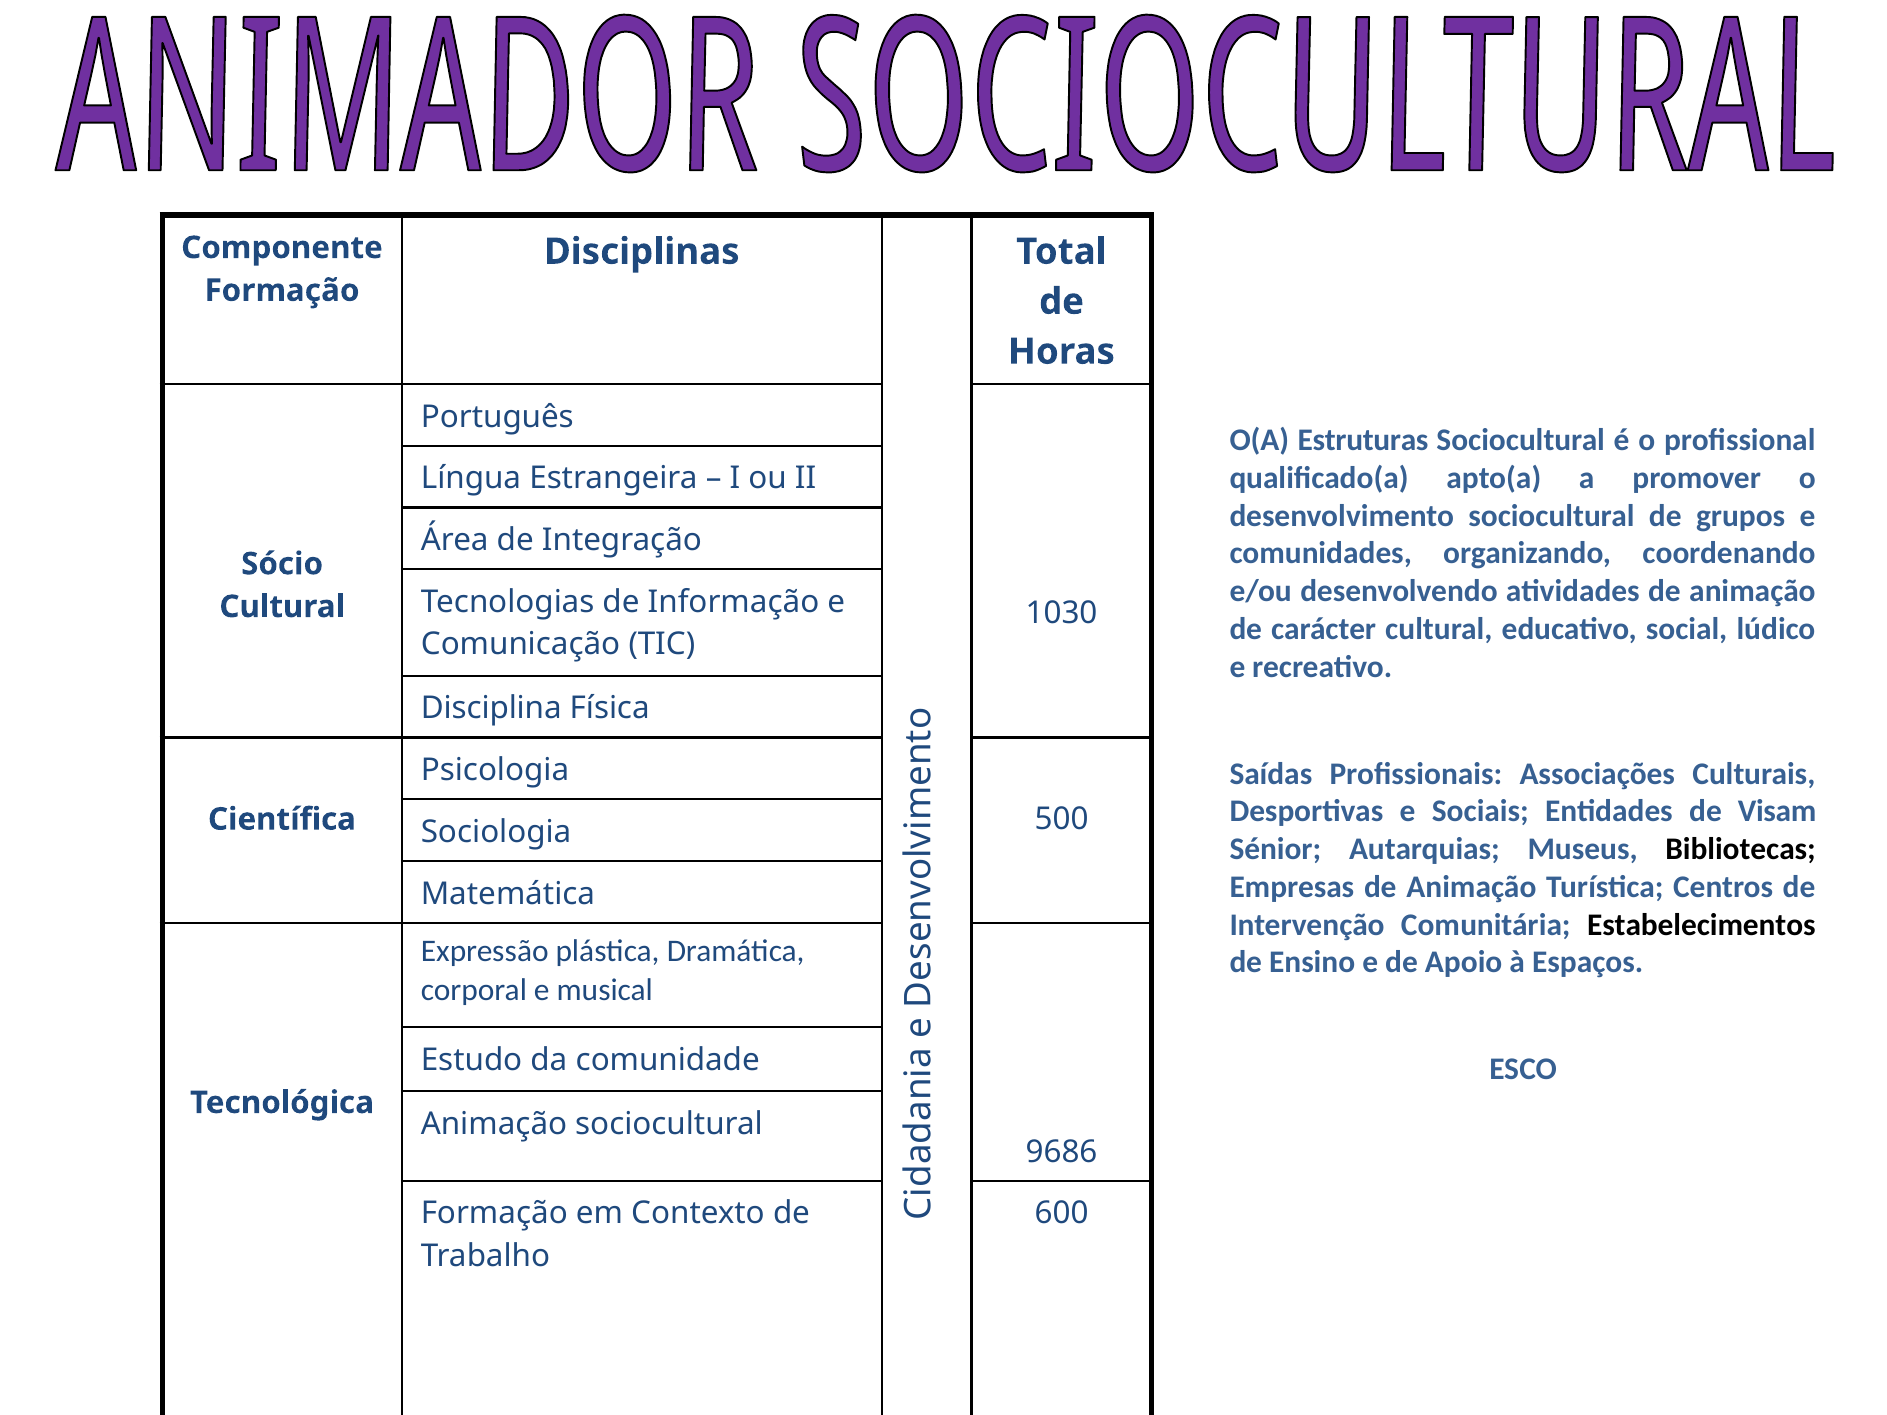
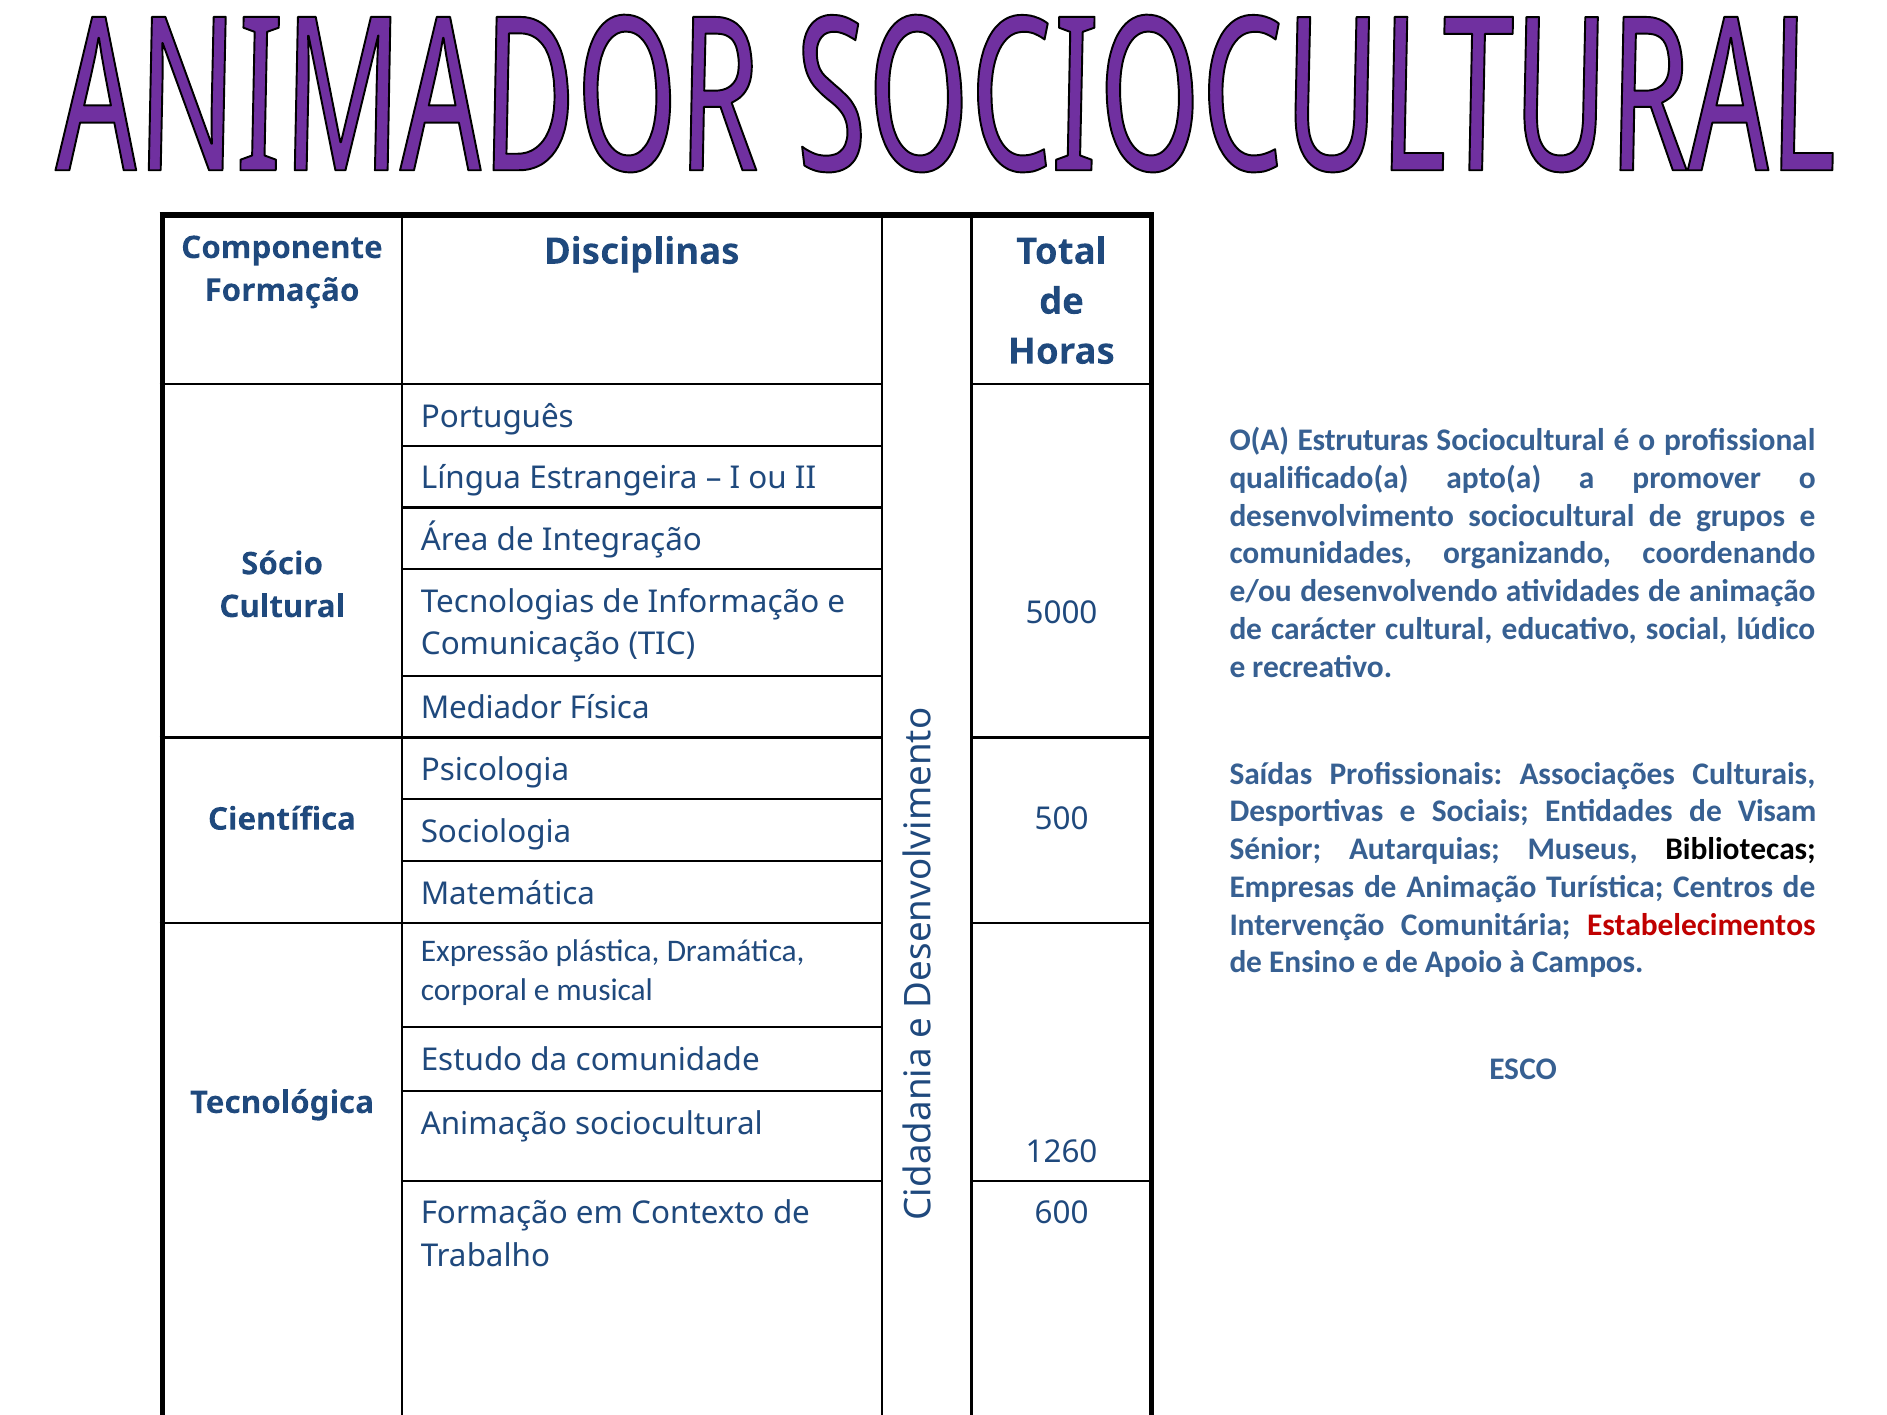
1030: 1030 -> 5000
Disciplina: Disciplina -> Mediador
Estabelecimentos colour: black -> red
Espaços: Espaços -> Campos
9686: 9686 -> 1260
